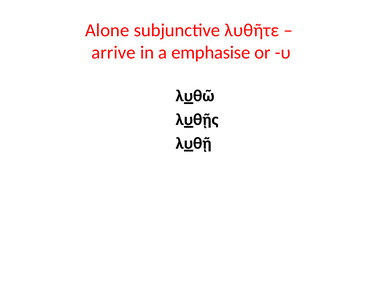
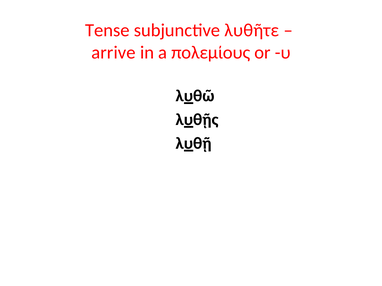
Alone: Alone -> Tense
emphasise: emphasise -> πολεμίους
